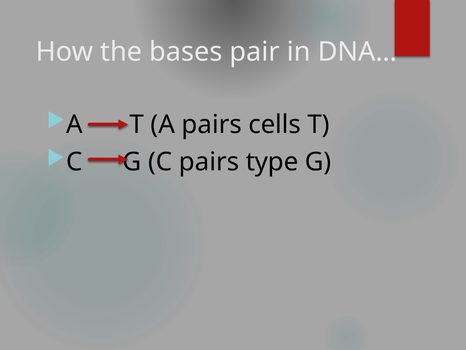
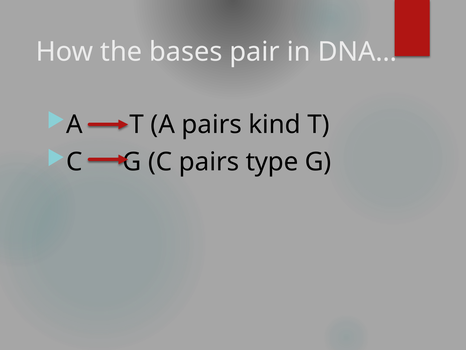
cells: cells -> kind
